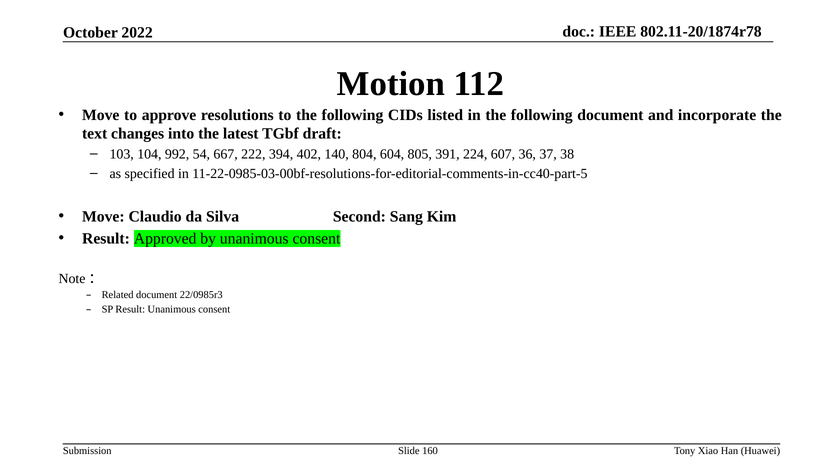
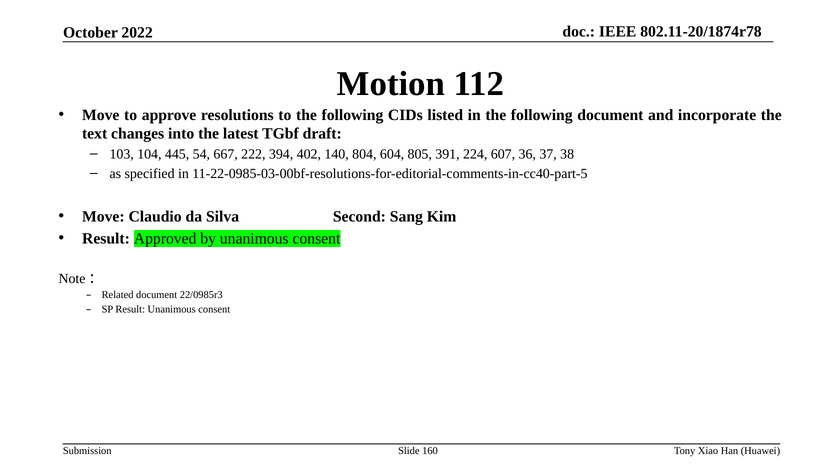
992: 992 -> 445
